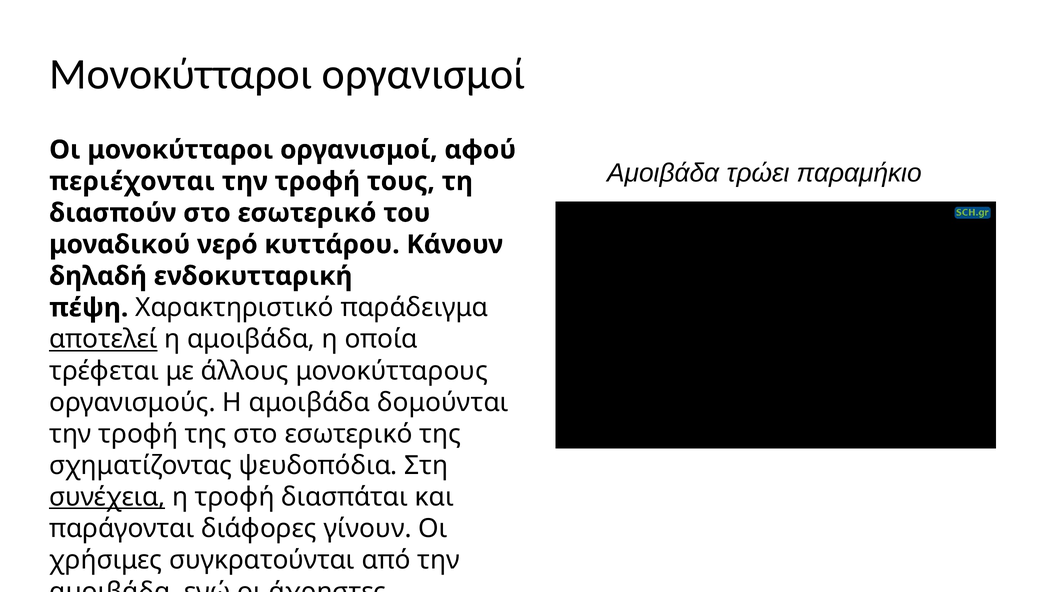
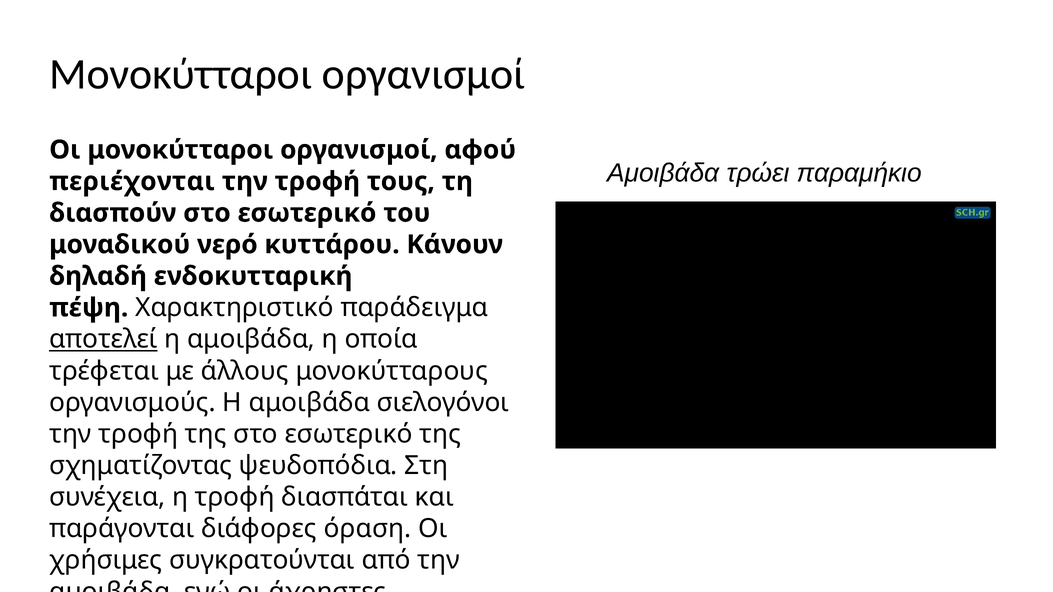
δομούνται: δομούνται -> σιελογόνοι
συνέχεια underline: present -> none
γίνουν: γίνουν -> όραση
